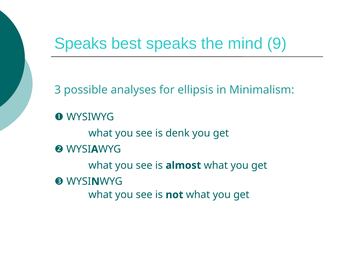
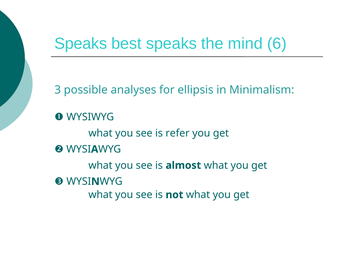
9: 9 -> 6
denk: denk -> refer
